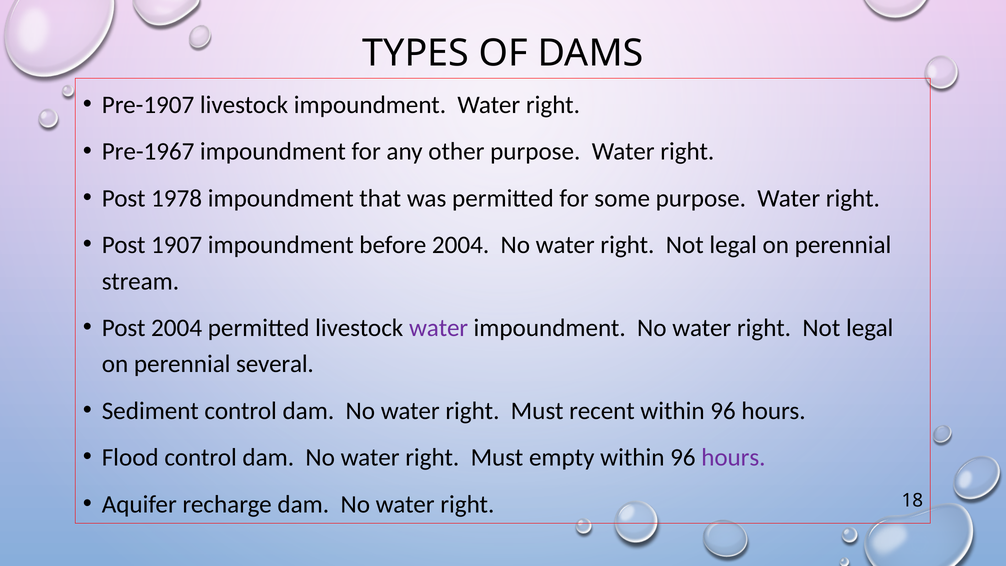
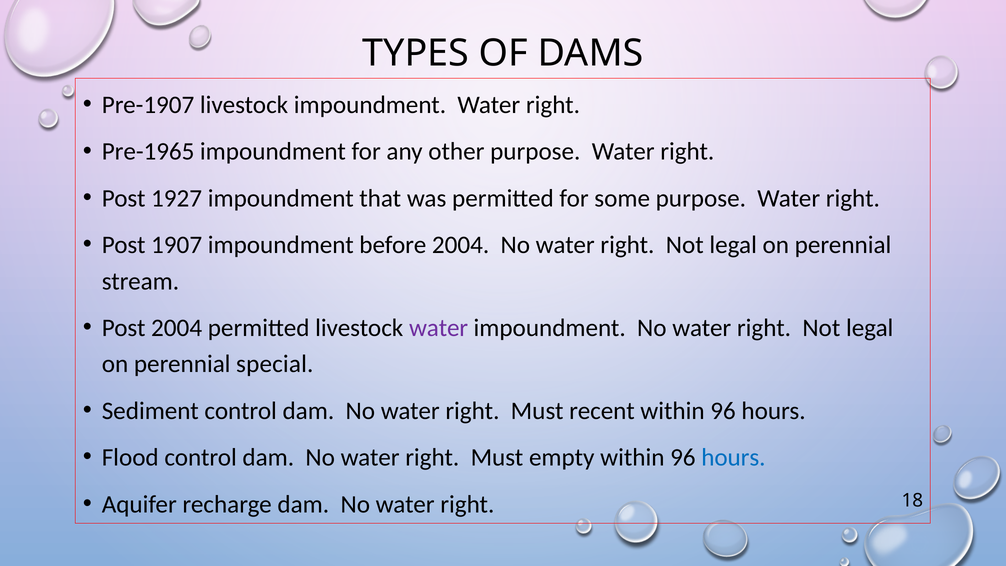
Pre-1967: Pre-1967 -> Pre-1965
1978: 1978 -> 1927
several: several -> special
hours at (733, 457) colour: purple -> blue
